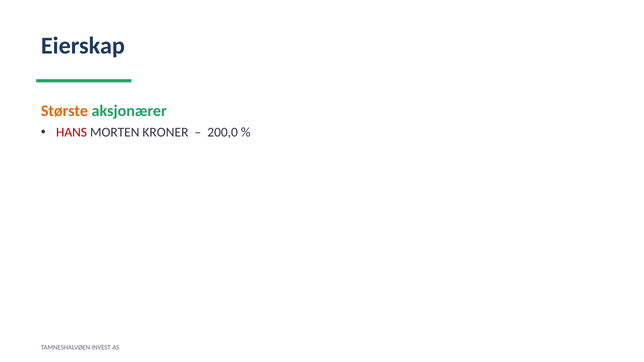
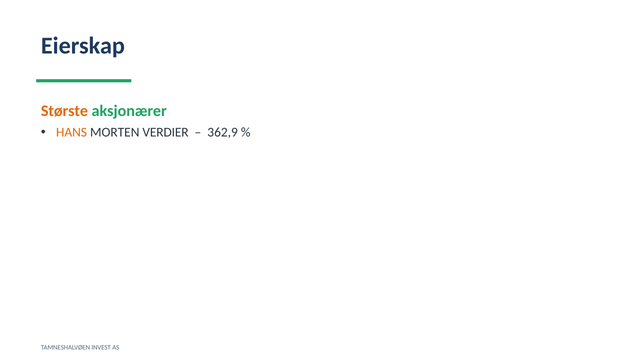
HANS colour: red -> orange
KRONER: KRONER -> VERDIER
200,0: 200,0 -> 362,9
